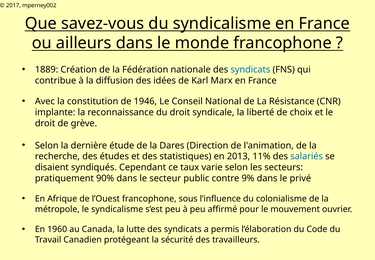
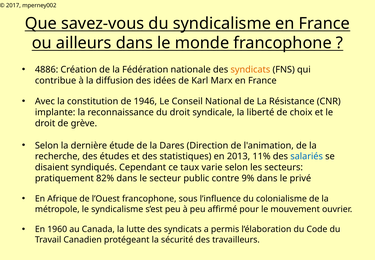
1889: 1889 -> 4886
syndicats at (250, 70) colour: blue -> orange
90%: 90% -> 82%
